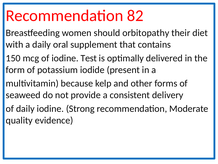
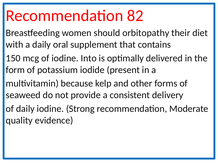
Test: Test -> Into
